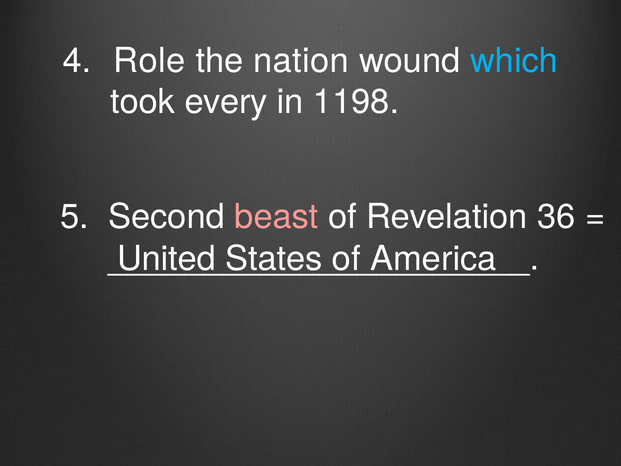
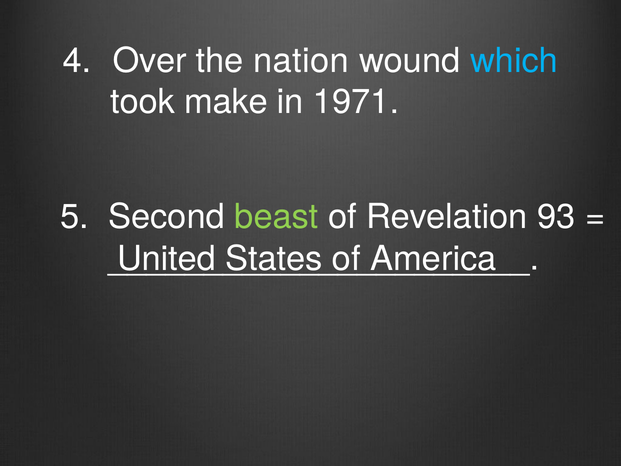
Role: Role -> Over
every: every -> make
1198: 1198 -> 1971
beast colour: pink -> light green
36: 36 -> 93
